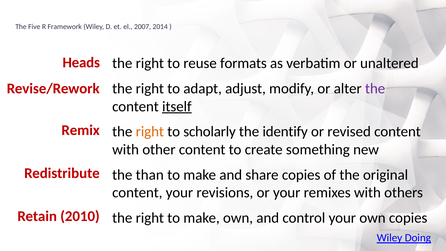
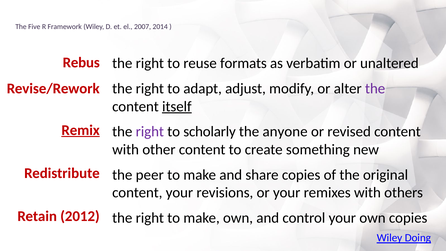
Heads: Heads -> Rebus
Remix underline: none -> present
right at (150, 132) colour: orange -> purple
identify: identify -> anyone
than: than -> peer
2010: 2010 -> 2012
